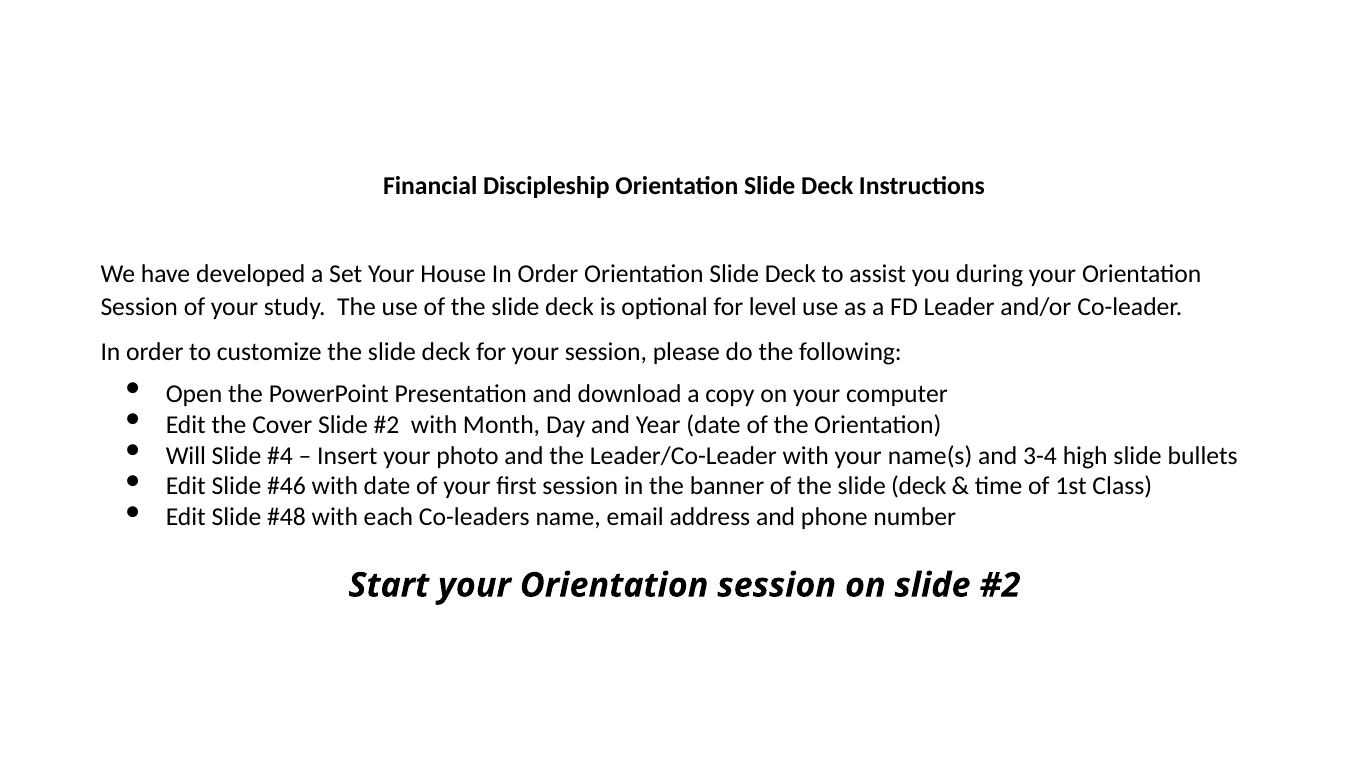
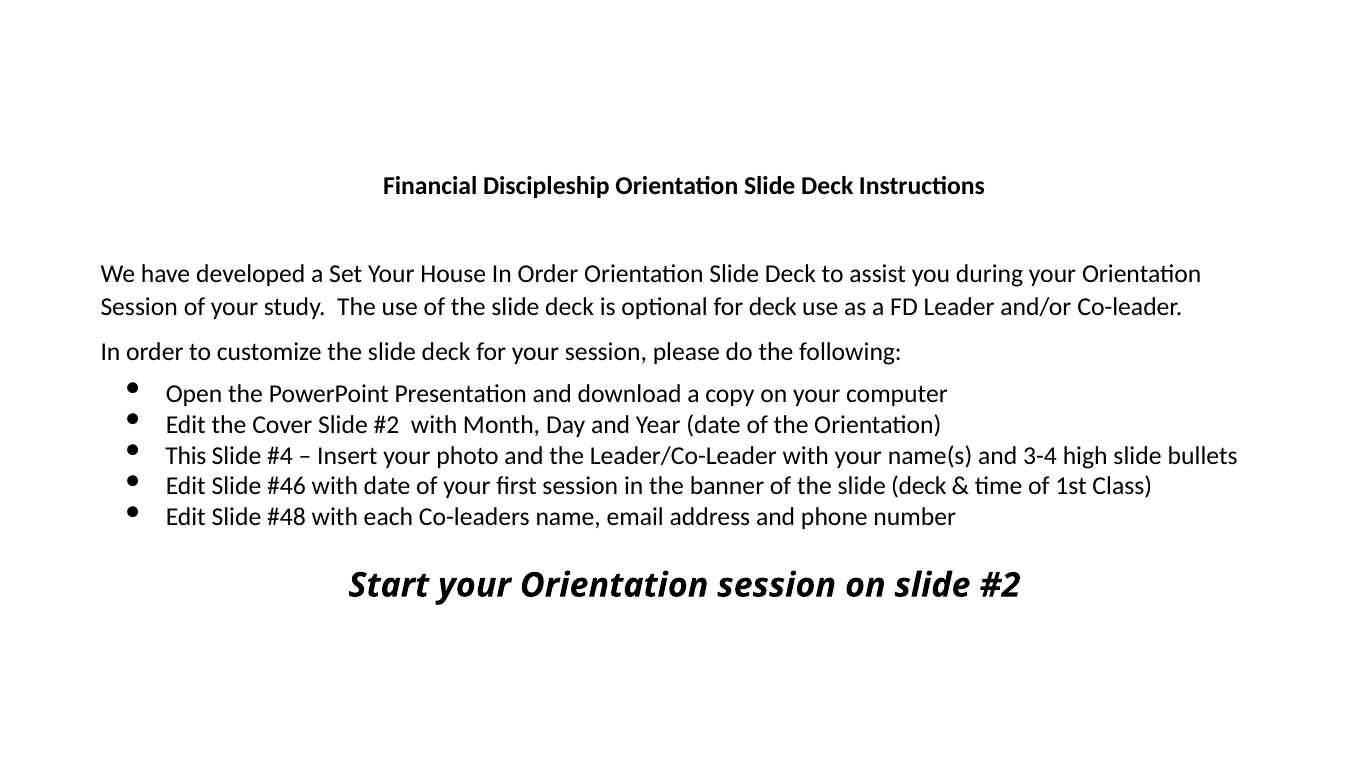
for level: level -> deck
Will: Will -> This
